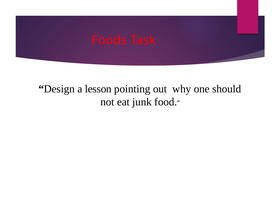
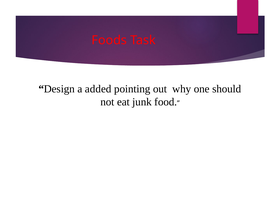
lesson: lesson -> added
